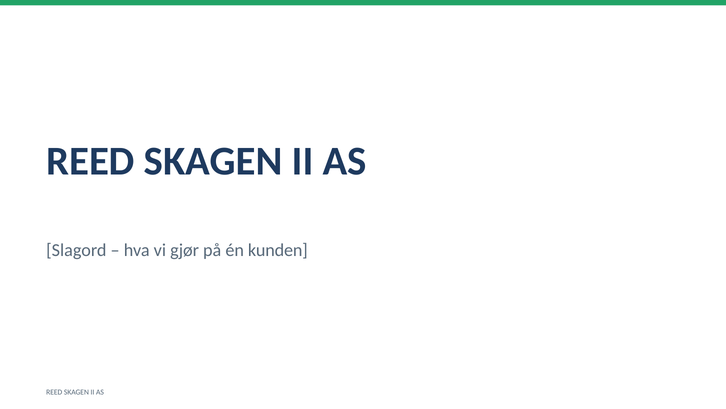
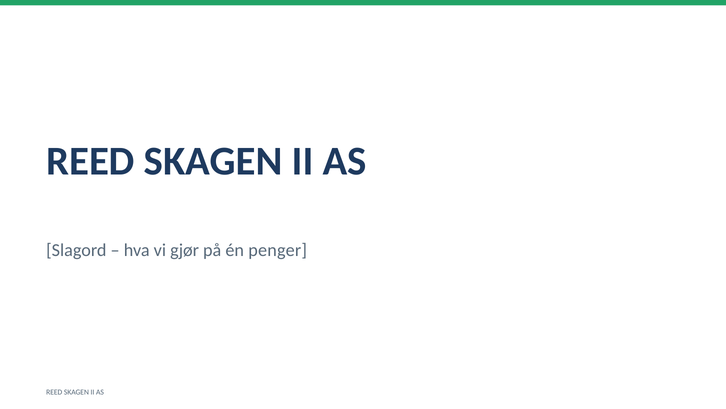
kunden: kunden -> penger
